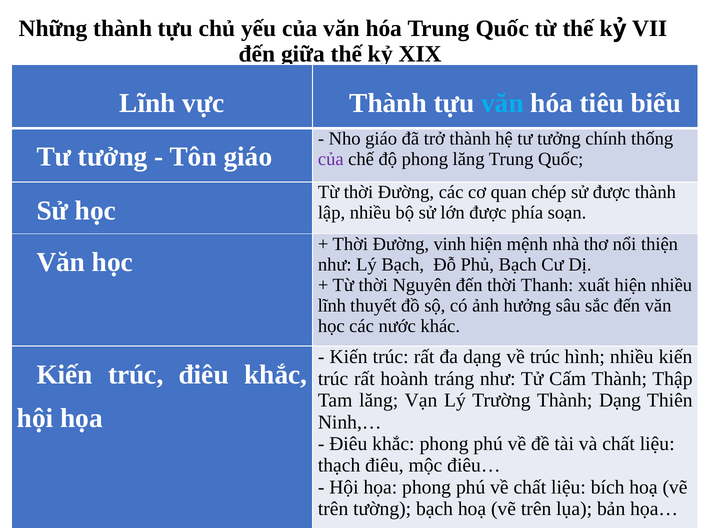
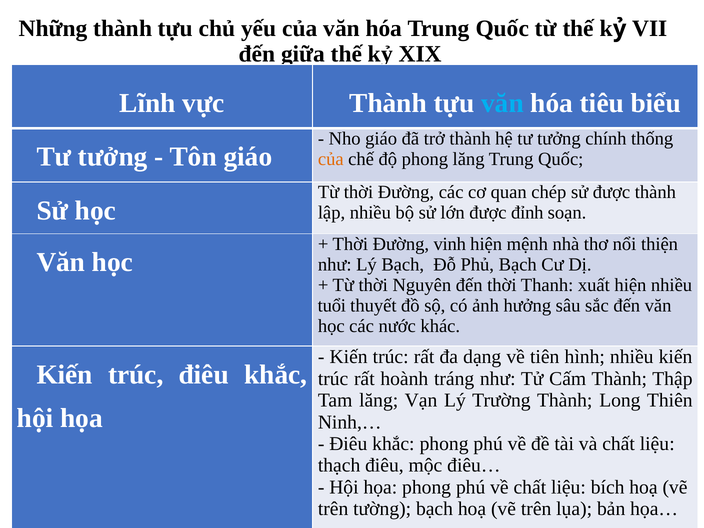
của at (331, 159) colour: purple -> orange
phía: phía -> đỉnh
lĩnh at (332, 306): lĩnh -> tuổi
về trúc: trúc -> tiên
Thành Dạng: Dạng -> Long
